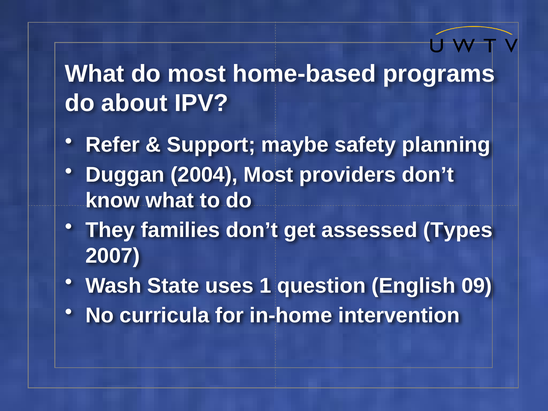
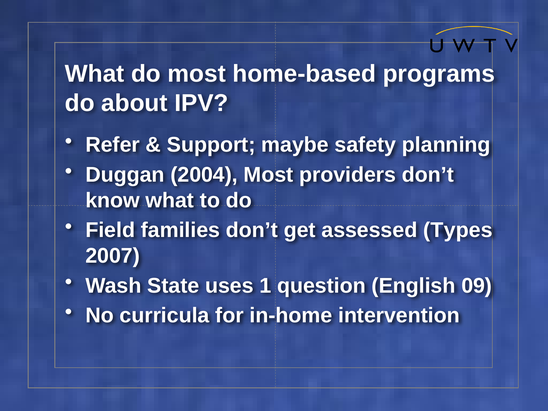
They: They -> Field
